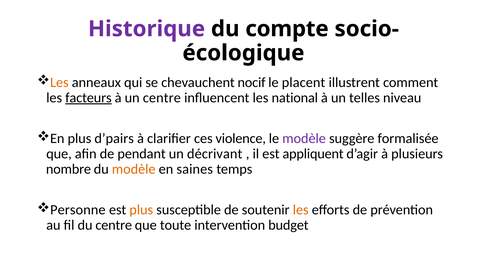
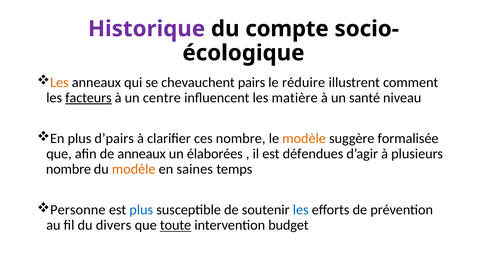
nocif: nocif -> pairs
placent: placent -> réduire
national: national -> matière
telles: telles -> santé
ces violence: violence -> nombre
modèle at (304, 138) colour: purple -> orange
de pendant: pendant -> anneaux
décrivant: décrivant -> élaborées
appliquent: appliquent -> défendues
plus at (141, 210) colour: orange -> blue
les at (301, 210) colour: orange -> blue
du centre: centre -> divers
toute underline: none -> present
